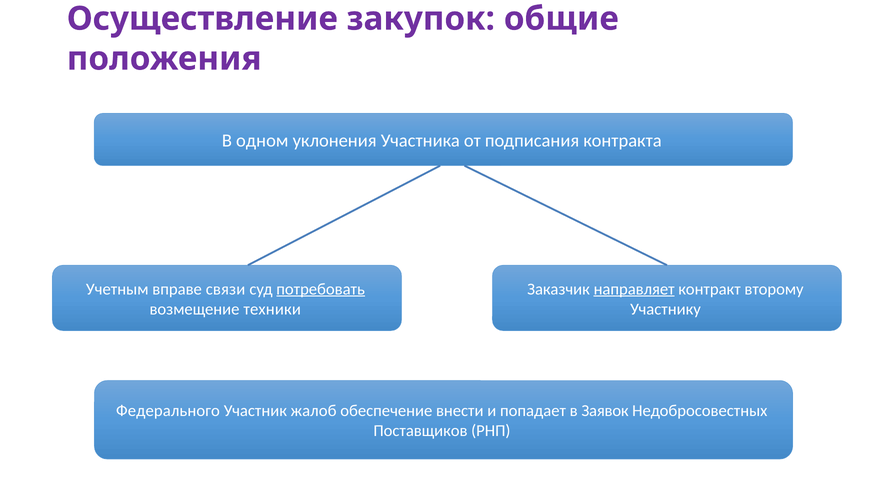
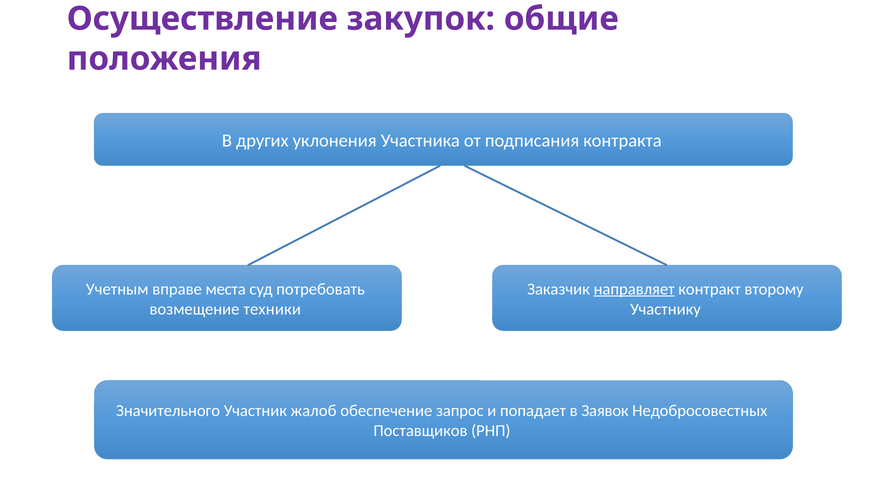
одном: одном -> других
связи: связи -> места
потребовать underline: present -> none
Федерального: Федерального -> Значительного
внести: внести -> запрос
